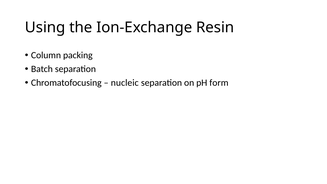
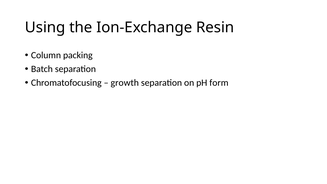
nucleic: nucleic -> growth
